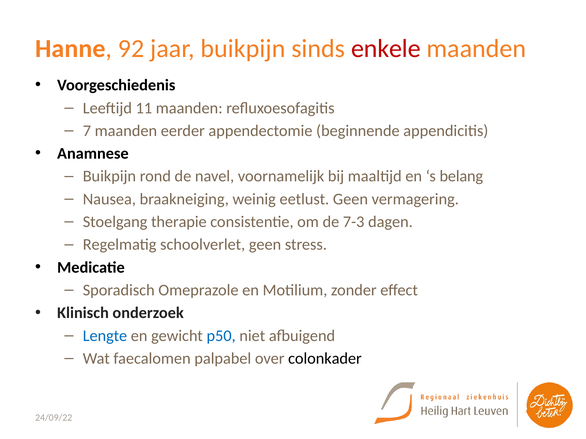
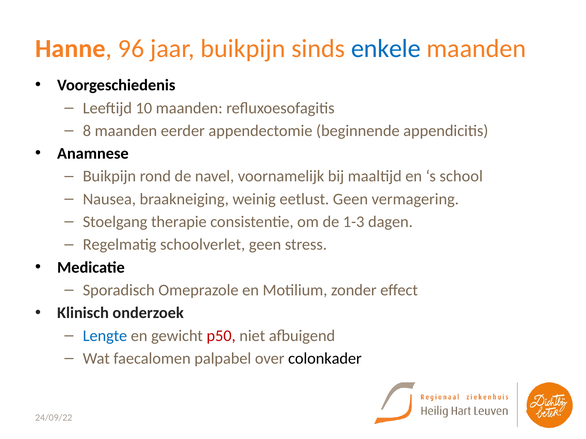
92: 92 -> 96
enkele colour: red -> blue
11: 11 -> 10
7: 7 -> 8
belang: belang -> school
7-3: 7-3 -> 1-3
p50 colour: blue -> red
